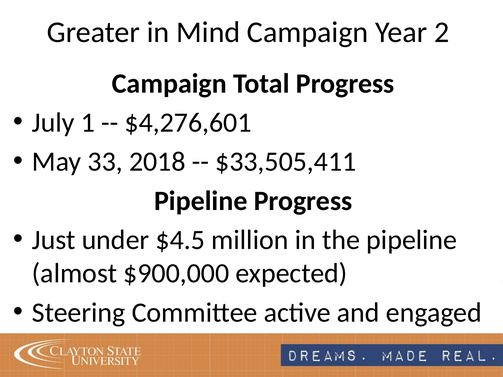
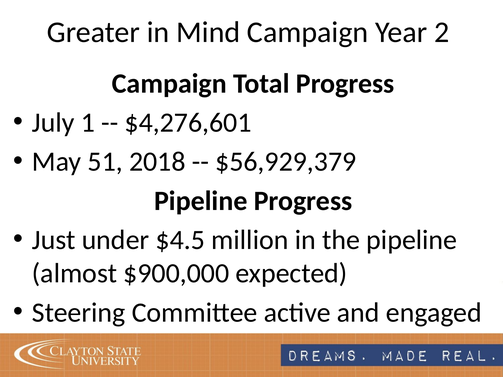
33: 33 -> 51
$33,505,411: $33,505,411 -> $56,929,379
